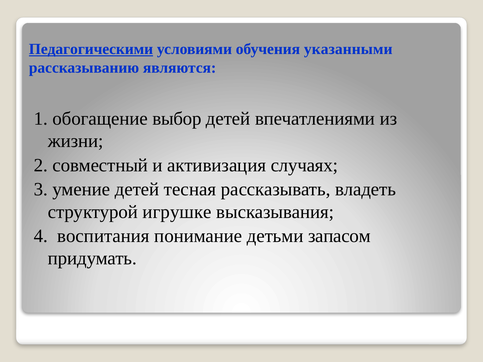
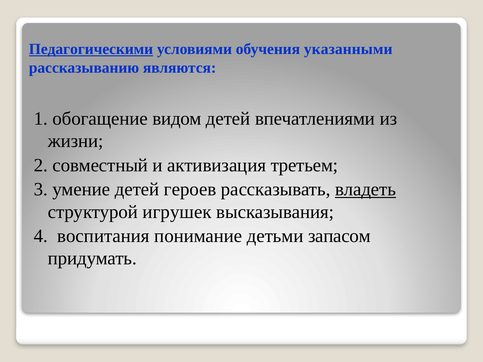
выбор: выбор -> видом
случаях: случаях -> третьем
тесная: тесная -> героев
владеть underline: none -> present
игрушке: игрушке -> игрушек
